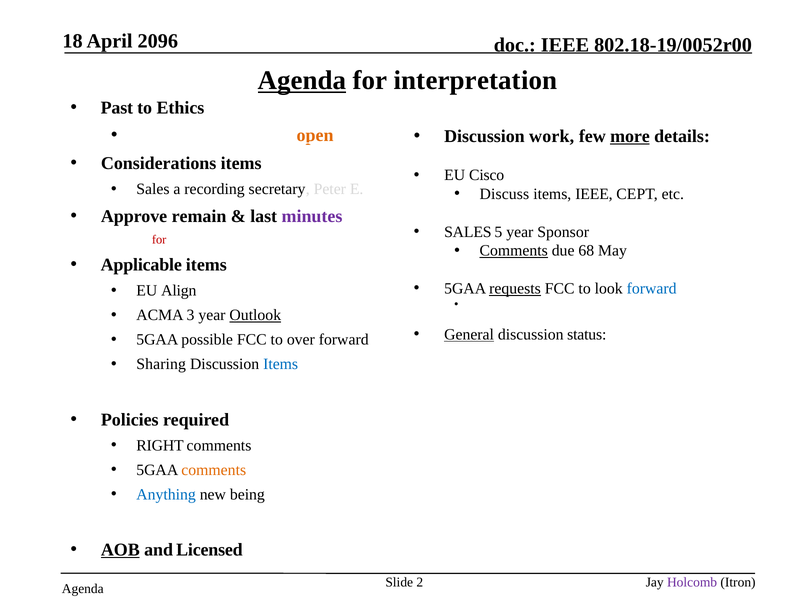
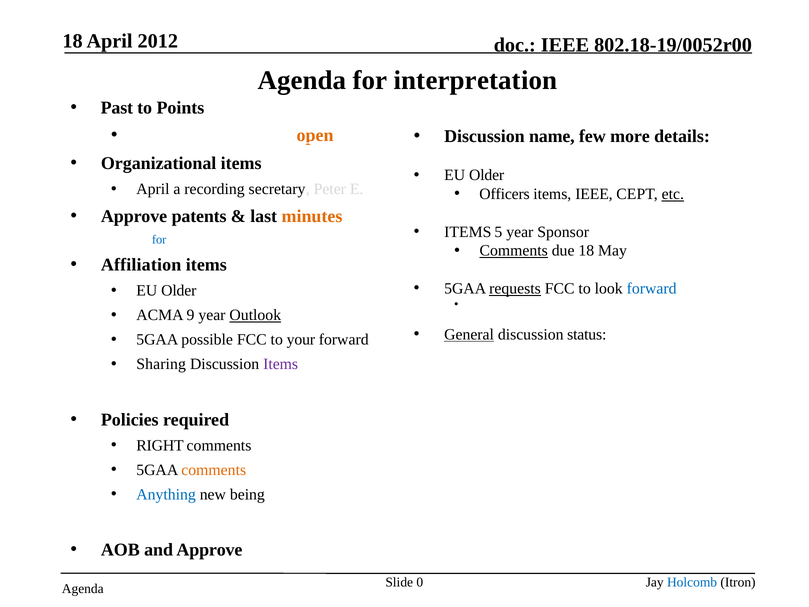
2096: 2096 -> 2012
Agenda at (302, 81) underline: present -> none
Ethics: Ethics -> Points
work: work -> name
more underline: present -> none
Considerations: Considerations -> Organizational
Cisco at (487, 175): Cisco -> Older
Sales at (153, 189): Sales -> April
Discuss: Discuss -> Officers
etc underline: none -> present
remain: remain -> patents
minutes colour: purple -> orange
SALES at (468, 232): SALES -> ITEMS
for at (159, 240) colour: red -> blue
due 68: 68 -> 18
Applicable: Applicable -> Affiliation
Align at (179, 291): Align -> Older
3: 3 -> 9
over: over -> your
Items at (281, 364) colour: blue -> purple
AOB underline: present -> none
and Licensed: Licensed -> Approve
2: 2 -> 0
Holcomb colour: purple -> blue
